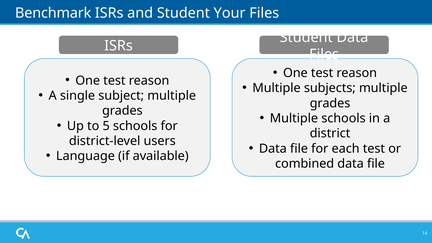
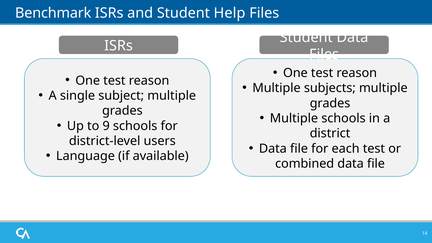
Your: Your -> Help
5: 5 -> 9
